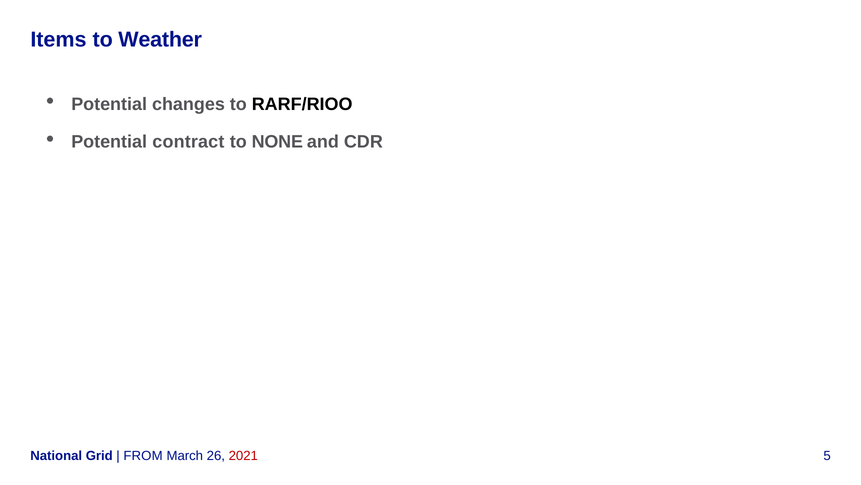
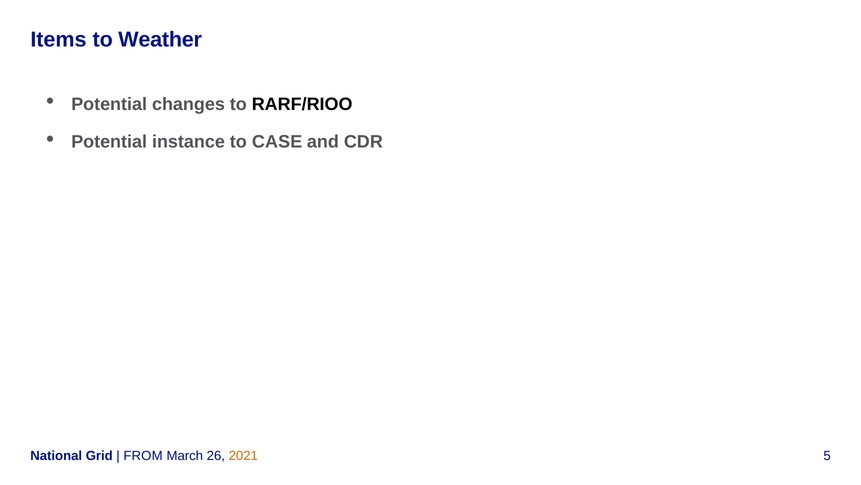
contract: contract -> instance
NONE: NONE -> CASE
2021 colour: red -> orange
